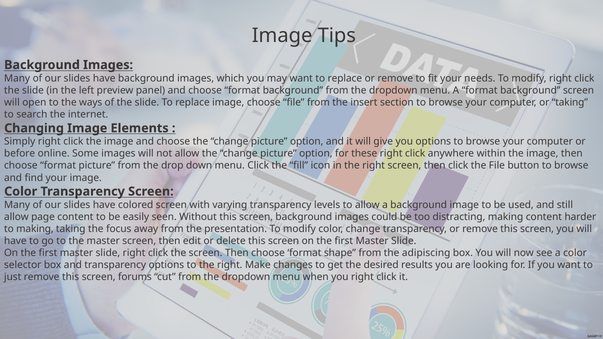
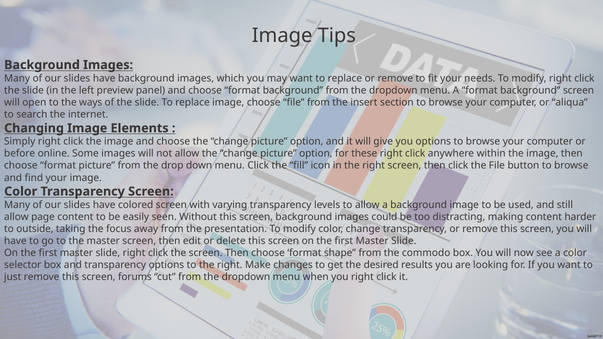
or taking: taking -> aliqua
to making: making -> outside
adipiscing: adipiscing -> commodo
